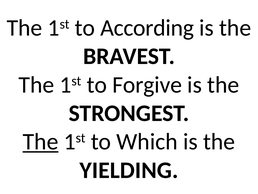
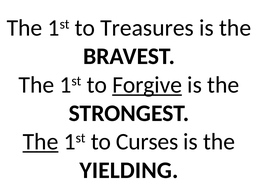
According: According -> Treasures
Forgive underline: none -> present
Which: Which -> Curses
